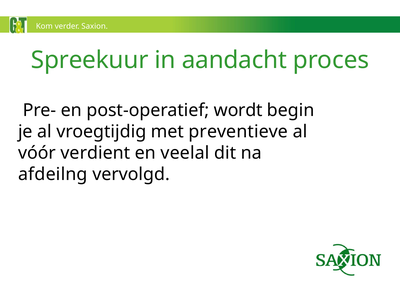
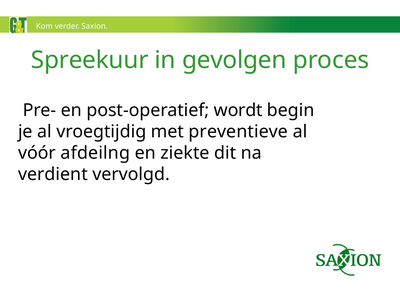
aandacht: aandacht -> gevolgen
verdient: verdient -> afdeilng
veelal: veelal -> ziekte
afdeilng: afdeilng -> verdient
